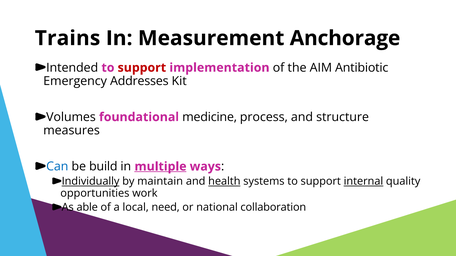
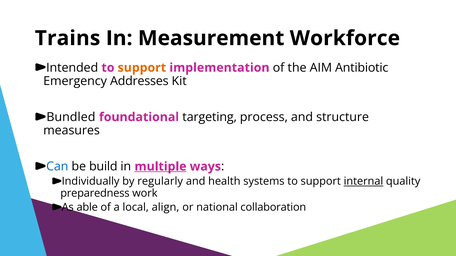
Anchorage: Anchorage -> Workforce
support at (142, 68) colour: red -> orange
Volumes: Volumes -> Bundled
medicine: medicine -> targeting
Individually underline: present -> none
maintain: maintain -> regularly
health underline: present -> none
opportunities: opportunities -> preparedness
need: need -> align
